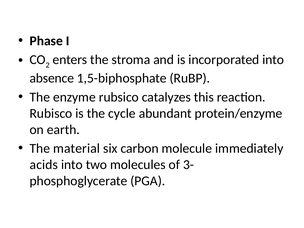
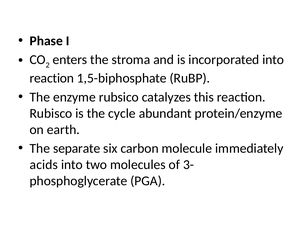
absence at (52, 78): absence -> reaction
material: material -> separate
